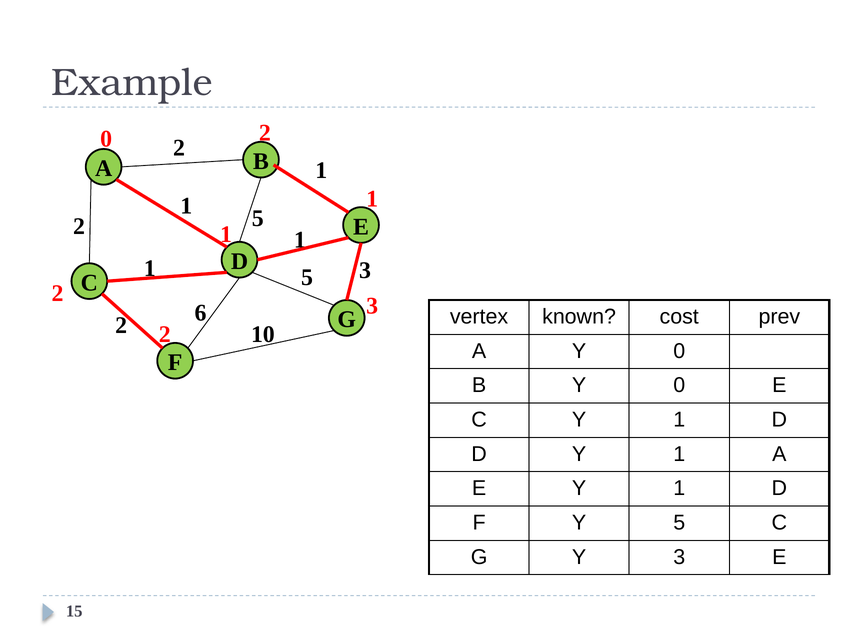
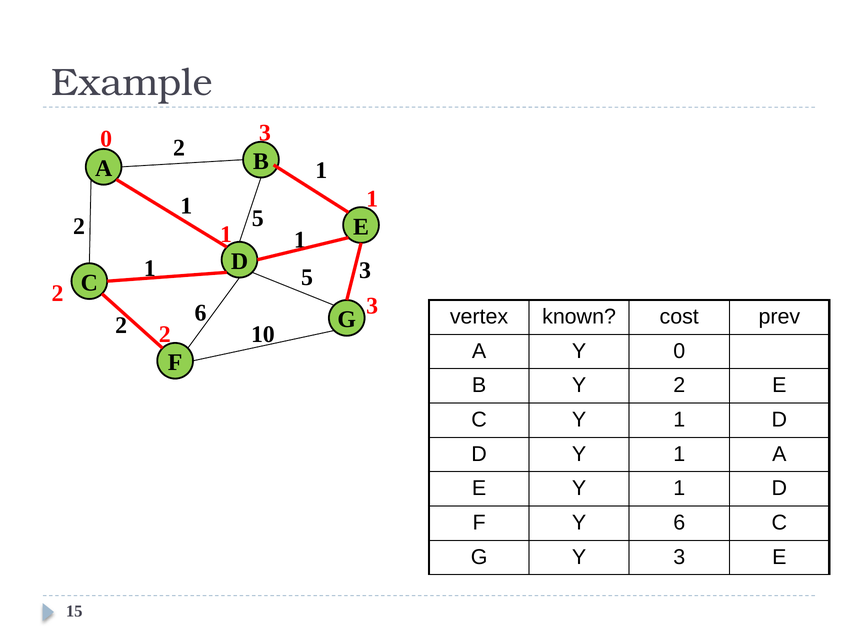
0 2: 2 -> 3
B Y 0: 0 -> 2
Y 5: 5 -> 6
